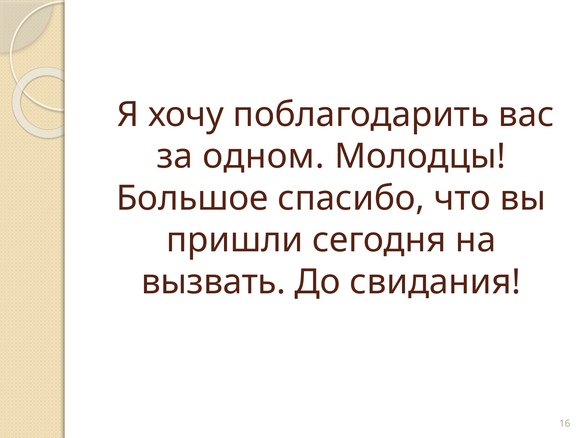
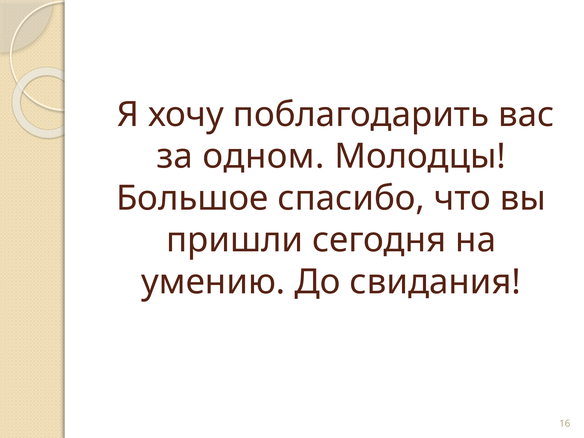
вызвать: вызвать -> умению
